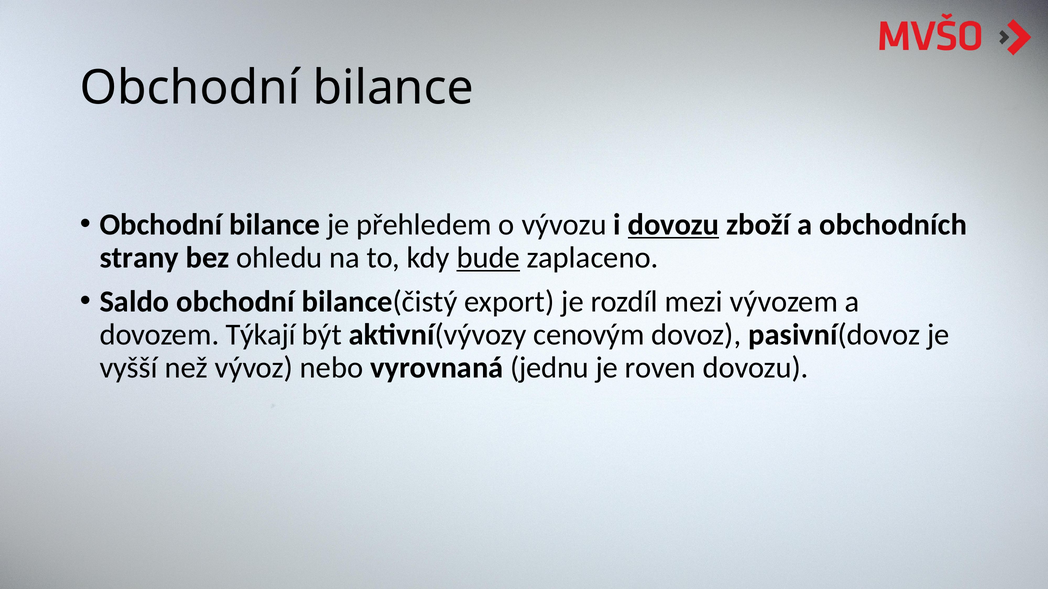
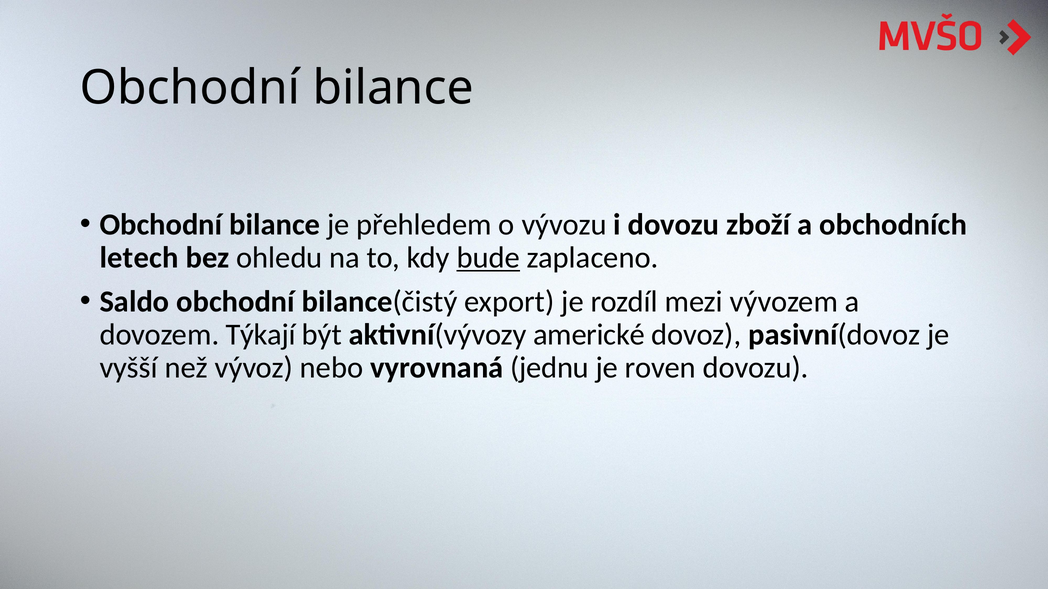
dovozu at (674, 225) underline: present -> none
strany: strany -> letech
cenovým: cenovým -> americké
